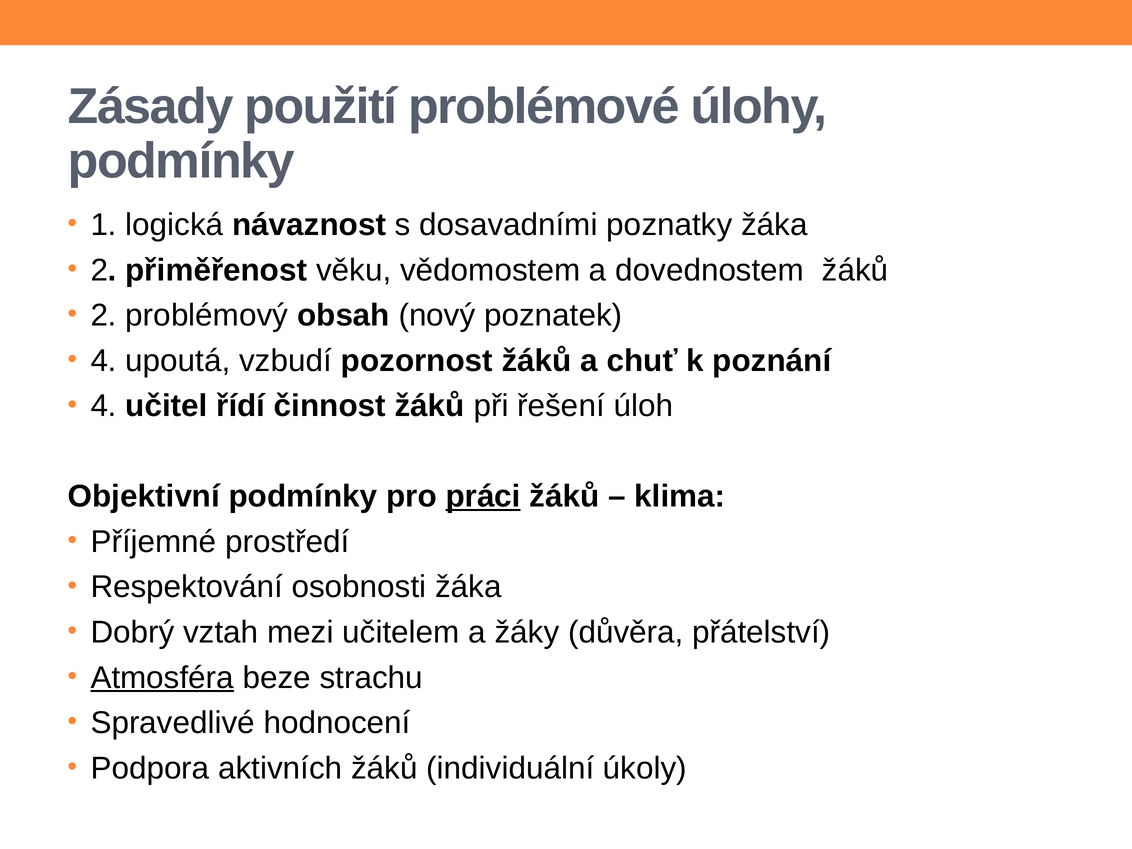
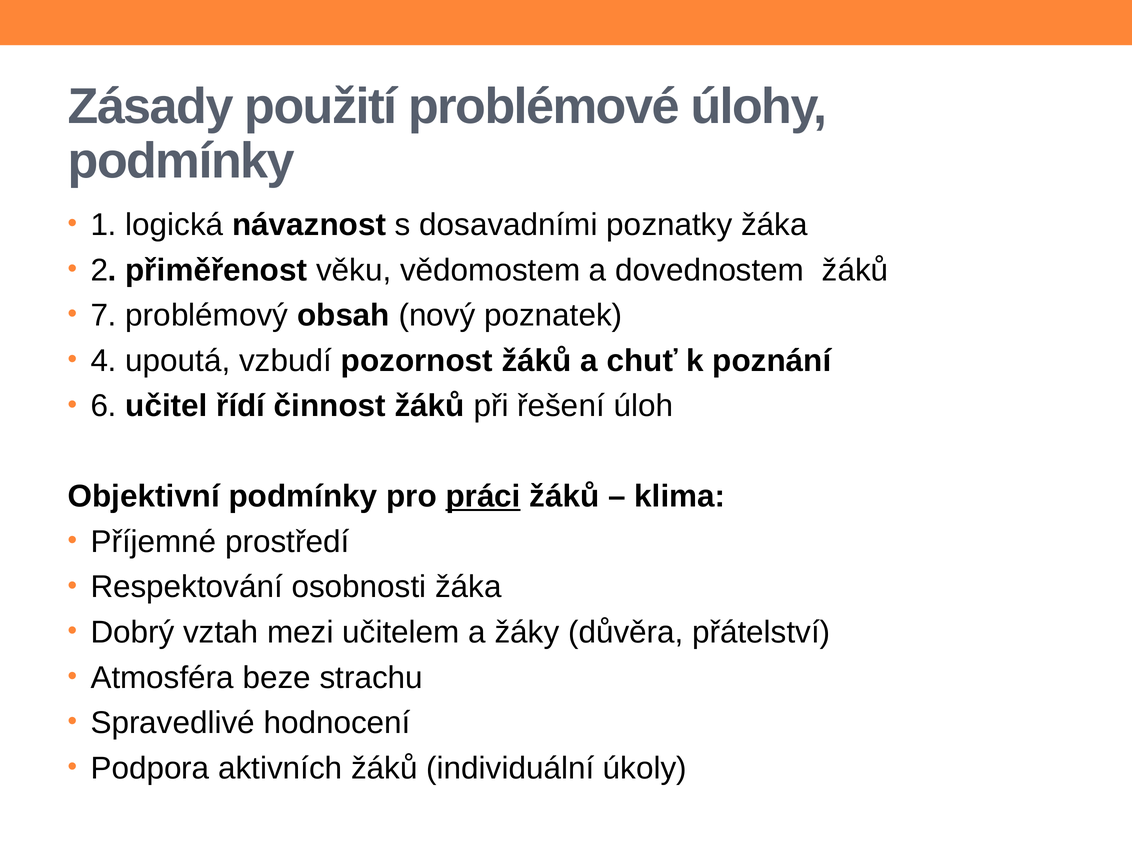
2 at (104, 315): 2 -> 7
4 at (104, 406): 4 -> 6
Atmosféra underline: present -> none
